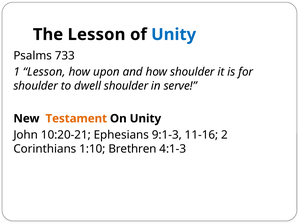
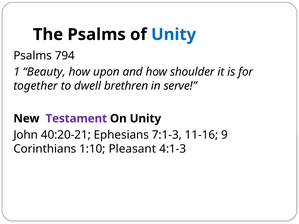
The Lesson: Lesson -> Psalms
733: 733 -> 794
1 Lesson: Lesson -> Beauty
shoulder at (36, 86): shoulder -> together
dwell shoulder: shoulder -> brethren
Testament colour: orange -> purple
10:20-21: 10:20-21 -> 40:20-21
9:1-3: 9:1-3 -> 7:1-3
2: 2 -> 9
Brethren: Brethren -> Pleasant
